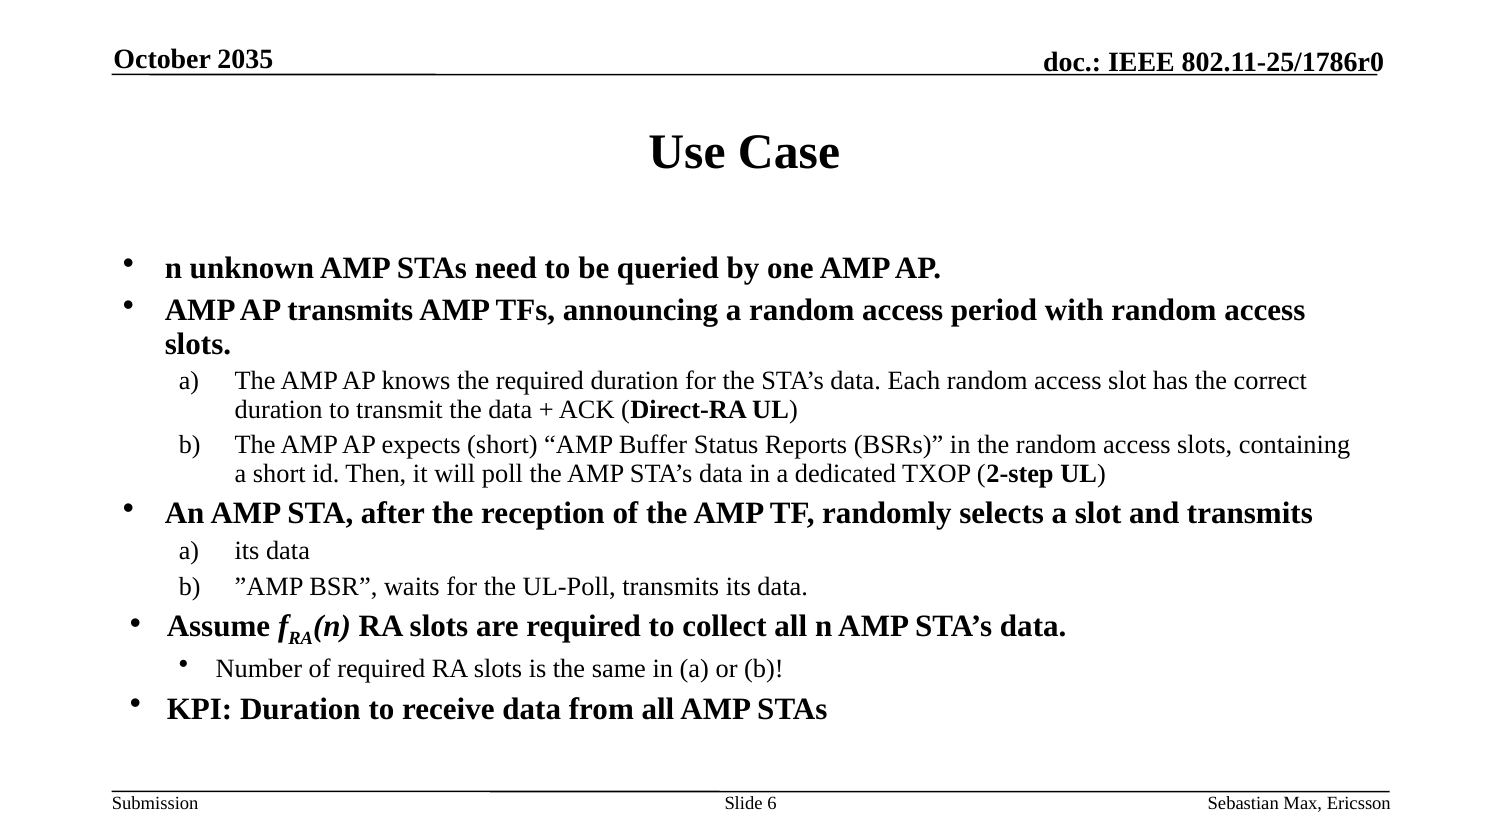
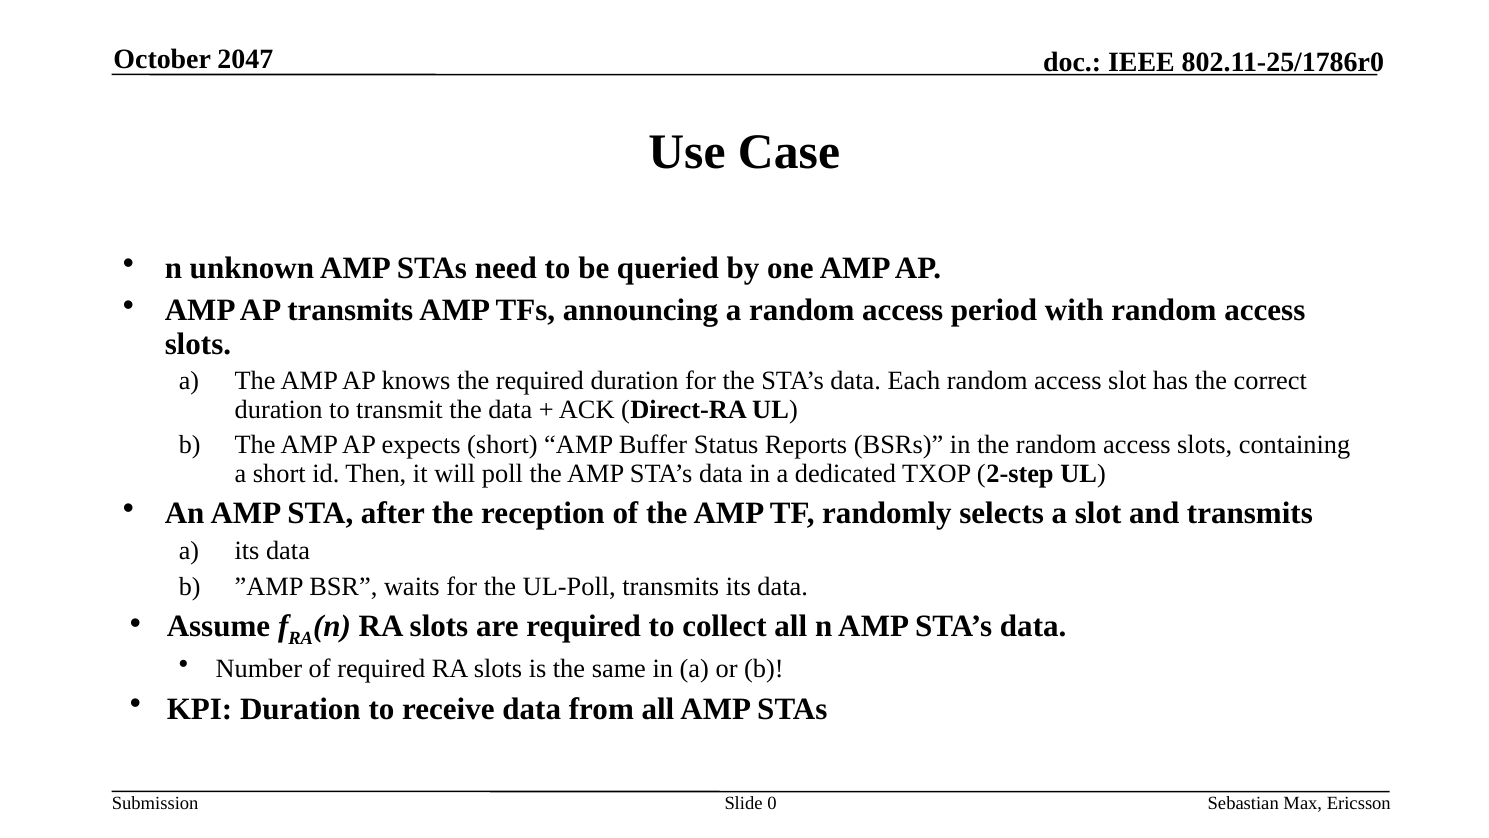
2035: 2035 -> 2047
6: 6 -> 0
